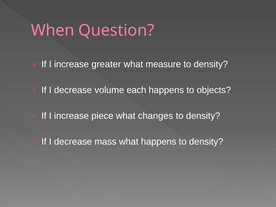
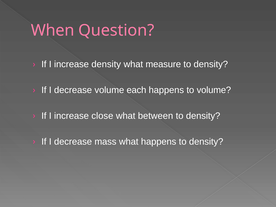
increase greater: greater -> density
to objects: objects -> volume
piece: piece -> close
changes: changes -> between
